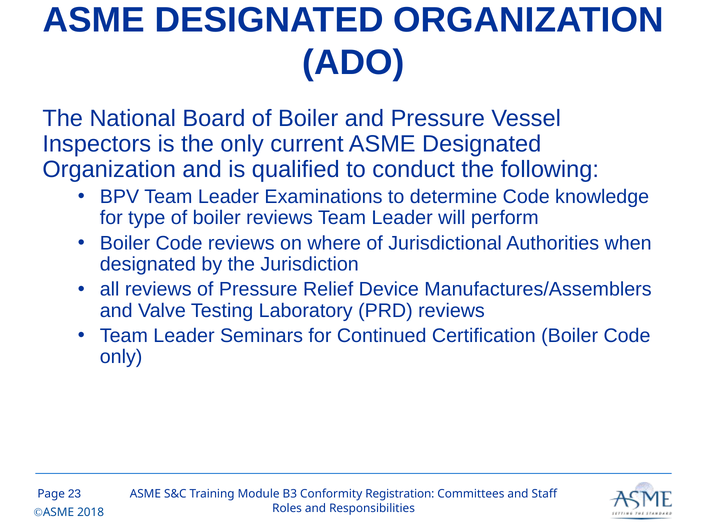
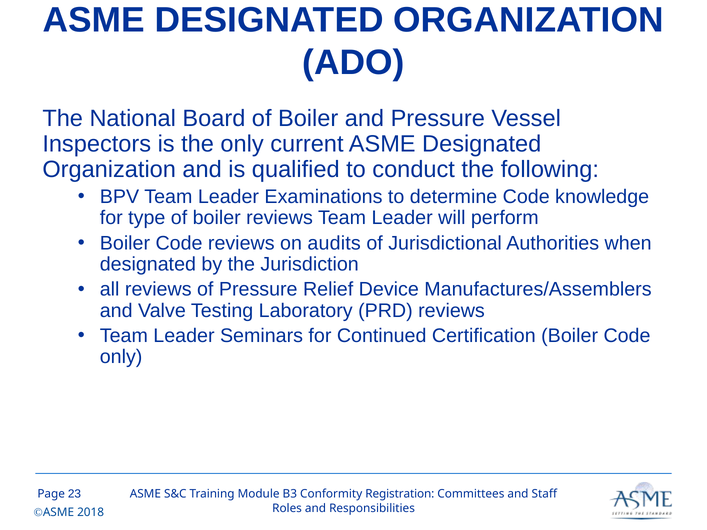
where: where -> audits
